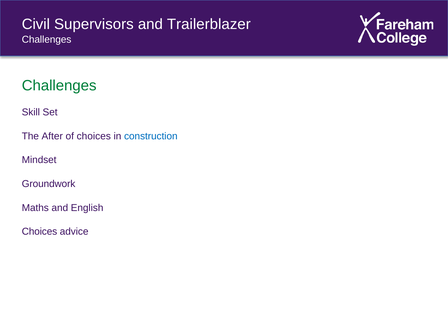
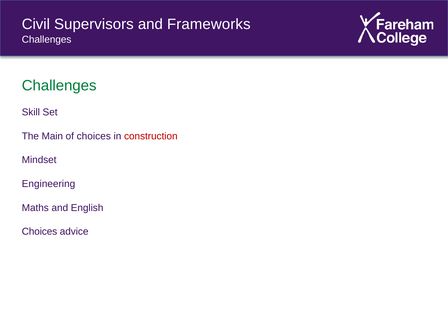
Trailerblazer: Trailerblazer -> Frameworks
After: After -> Main
construction colour: blue -> red
Groundwork: Groundwork -> Engineering
